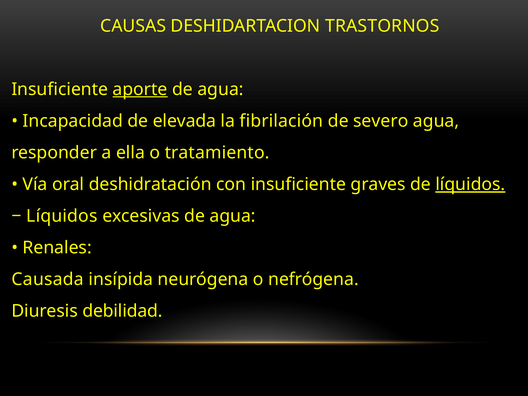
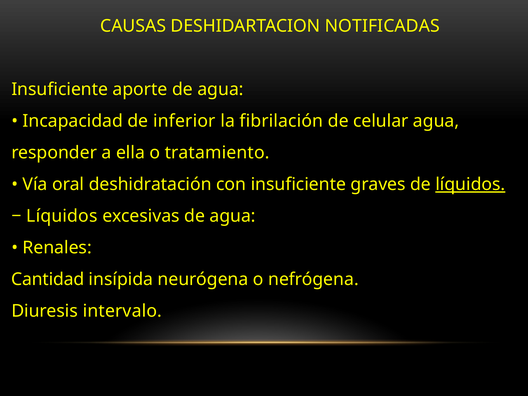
TRASTORNOS: TRASTORNOS -> NOTIFICADAS
aporte underline: present -> none
elevada: elevada -> inferior
severo: severo -> celular
Causada: Causada -> Cantidad
debilidad: debilidad -> intervalo
